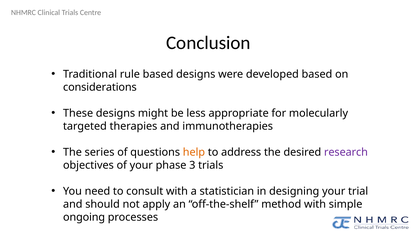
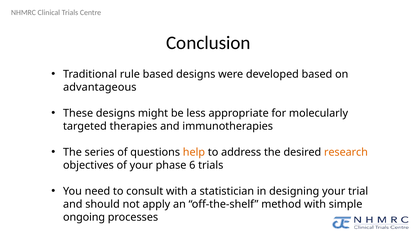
considerations: considerations -> advantageous
research colour: purple -> orange
3: 3 -> 6
